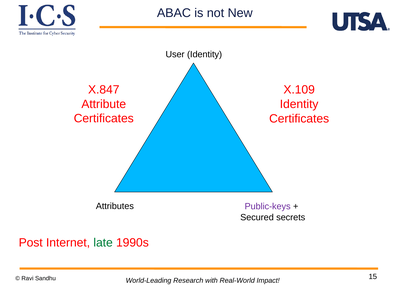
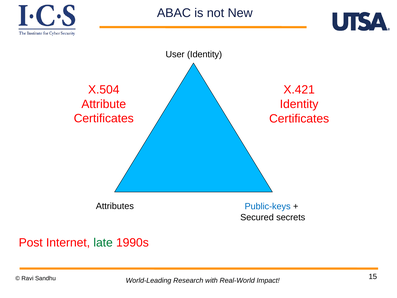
X.847: X.847 -> X.504
X.109: X.109 -> X.421
Public-keys colour: purple -> blue
